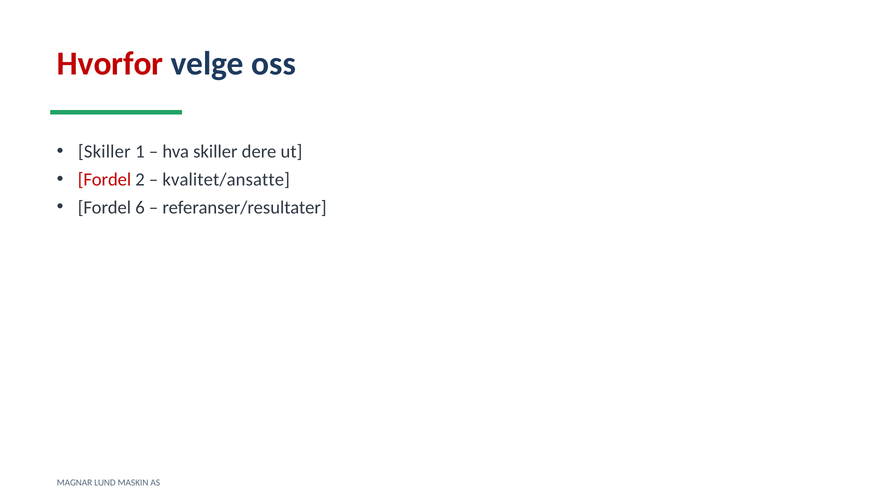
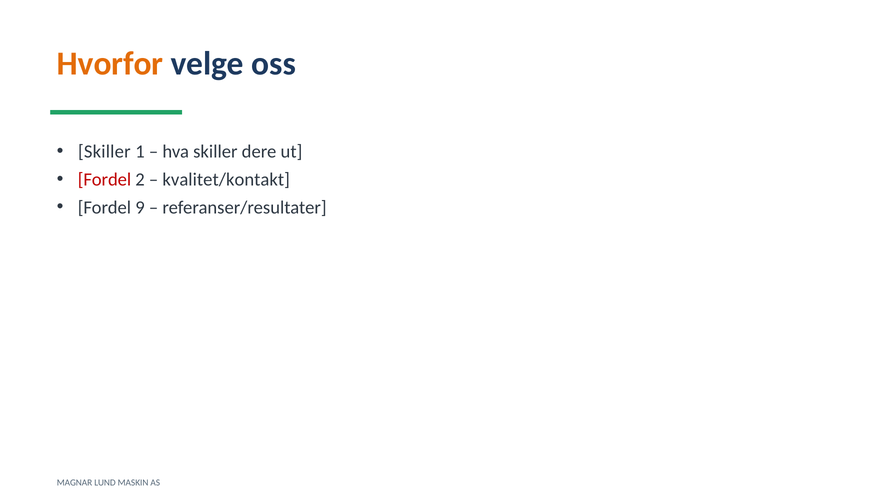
Hvorfor colour: red -> orange
kvalitet/ansatte: kvalitet/ansatte -> kvalitet/kontakt
6: 6 -> 9
